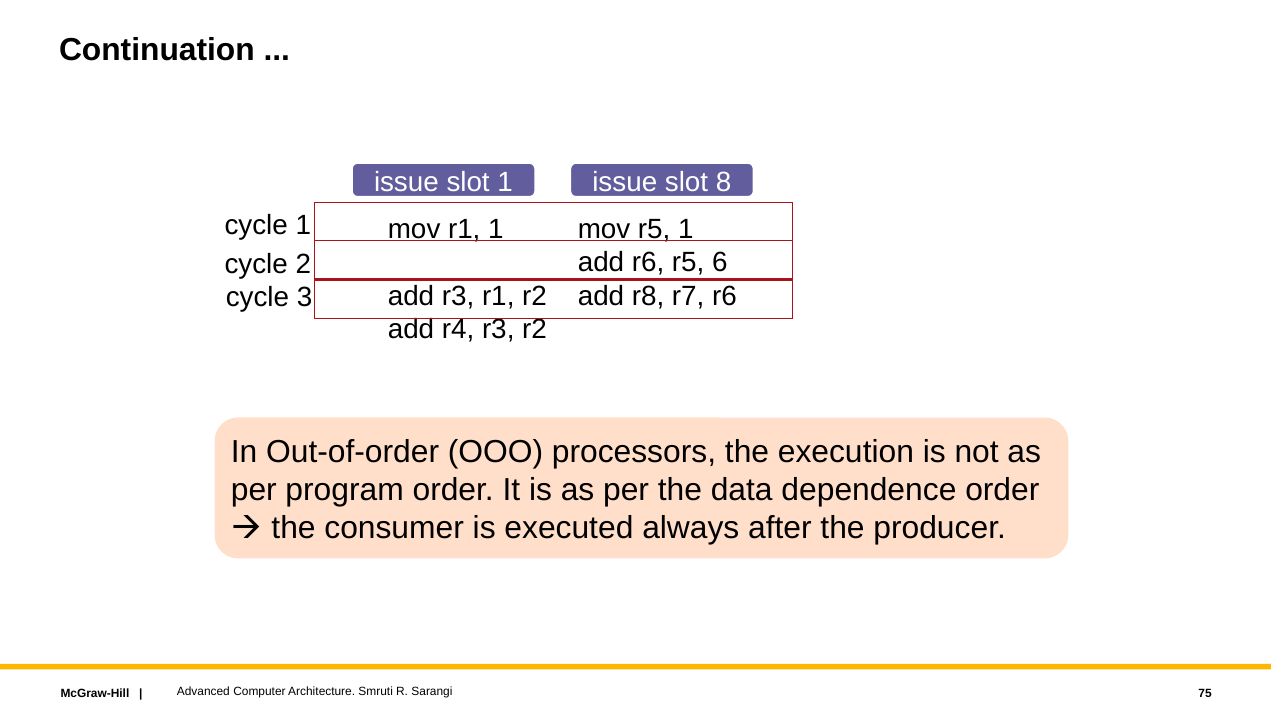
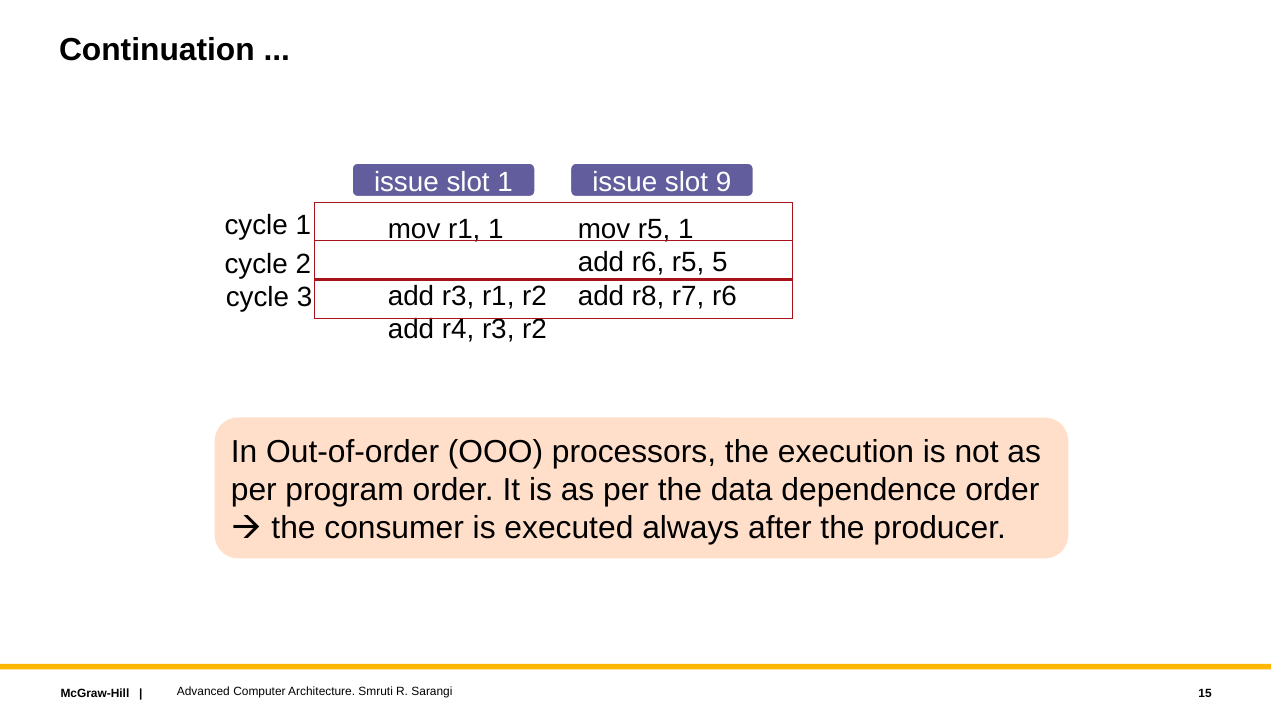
8: 8 -> 9
6: 6 -> 5
75: 75 -> 15
